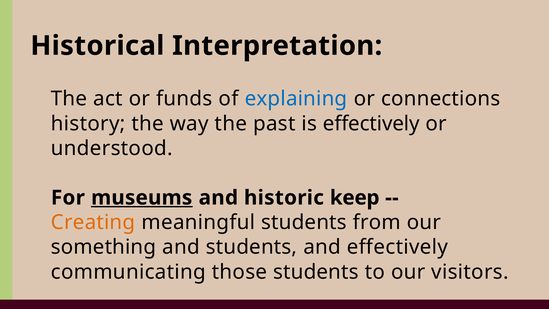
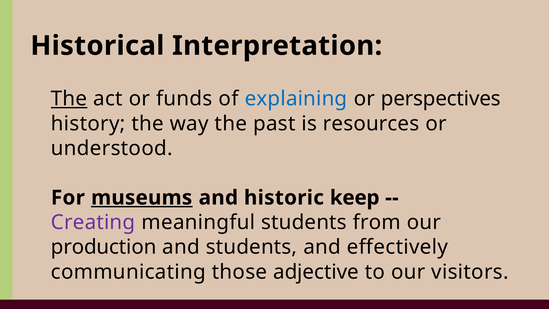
The at (69, 99) underline: none -> present
connections: connections -> perspectives
is effectively: effectively -> resources
Creating colour: orange -> purple
something: something -> production
those students: students -> adjective
